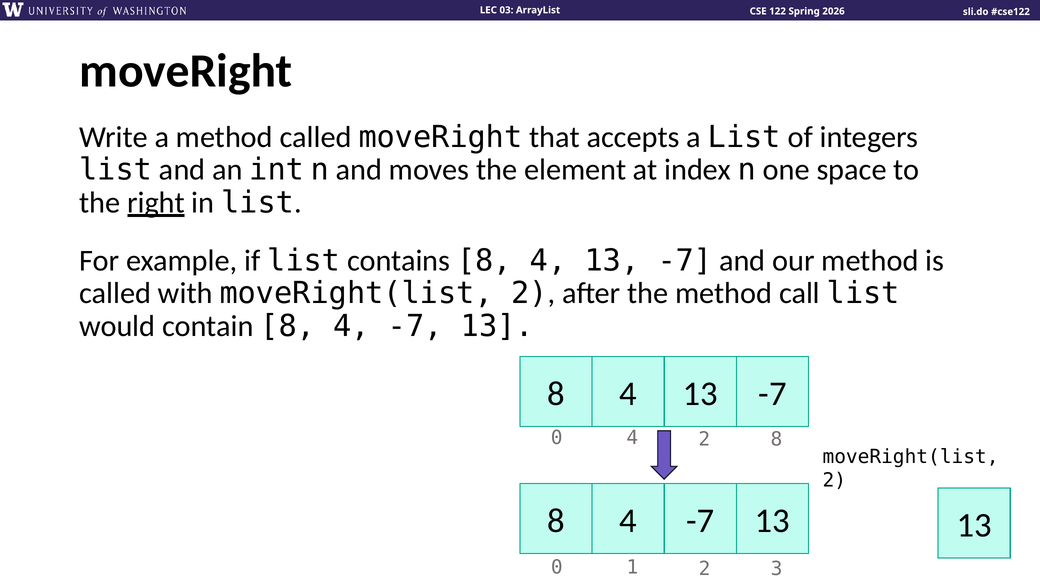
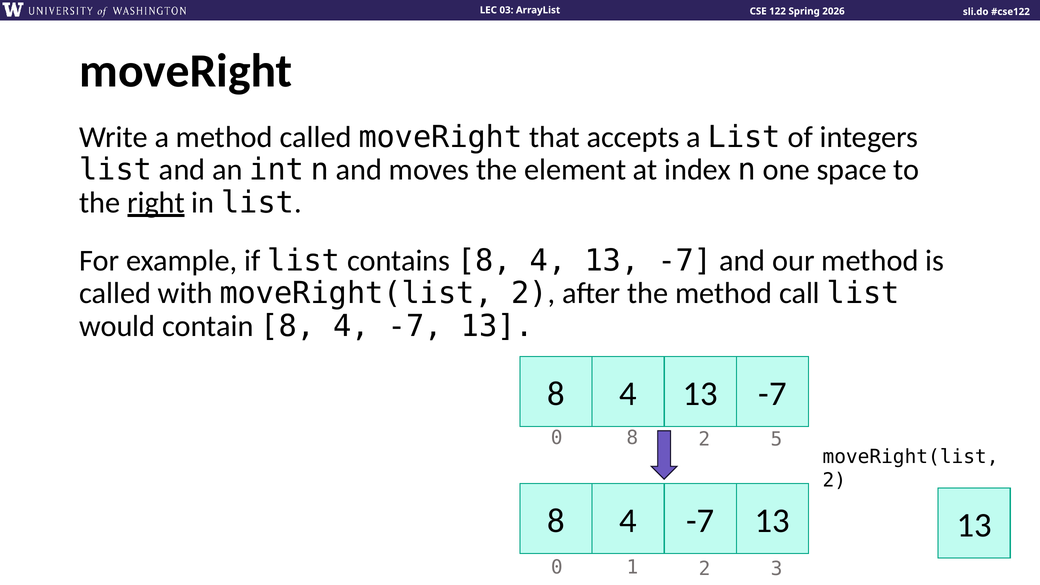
0 4: 4 -> 8
8 at (776, 439): 8 -> 5
